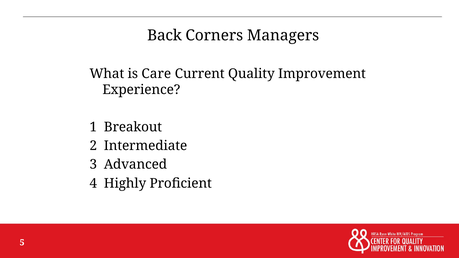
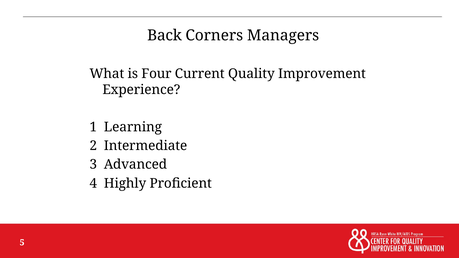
Care: Care -> Four
Breakout: Breakout -> Learning
